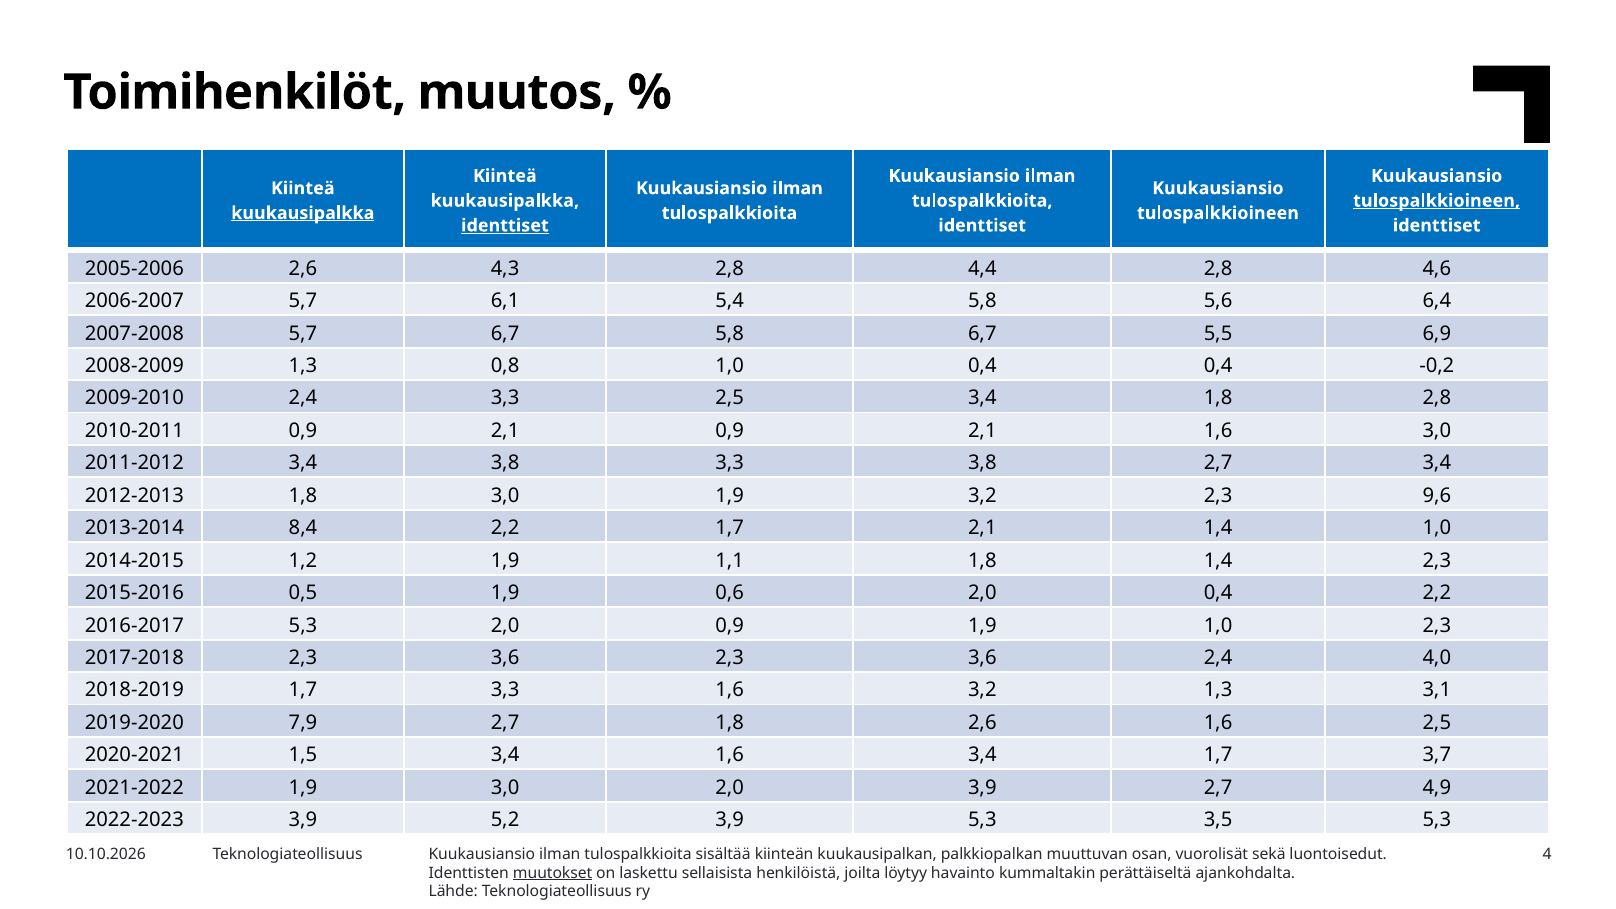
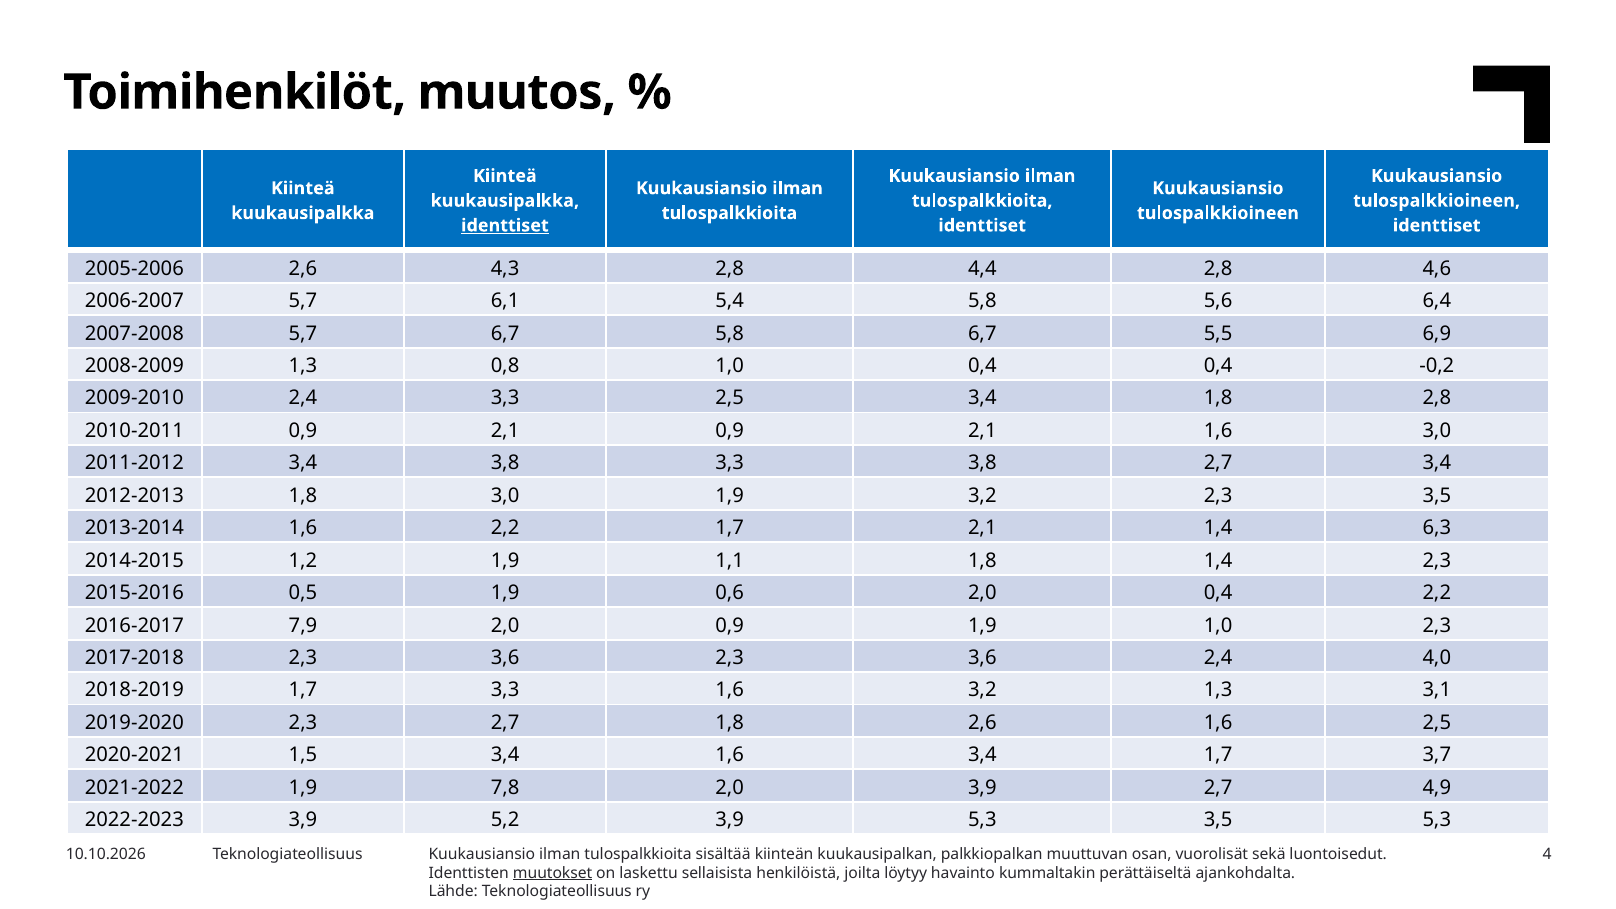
tulospalkkioineen at (1437, 201) underline: present -> none
kuukausipalkka at (303, 213) underline: present -> none
2,3 9,6: 9,6 -> 3,5
2013-2014 8,4: 8,4 -> 1,6
1,4 1,0: 1,0 -> 6,3
2016-2017 5,3: 5,3 -> 7,9
2019-2020 7,9: 7,9 -> 2,3
1,9 3,0: 3,0 -> 7,8
